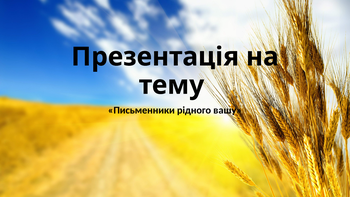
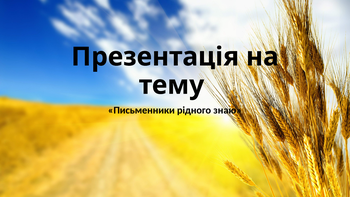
вашу: вашу -> знаю
